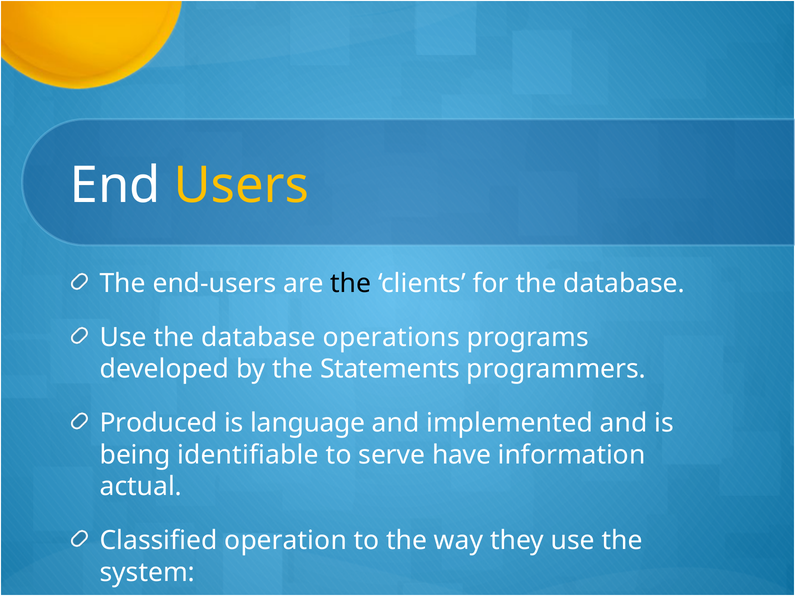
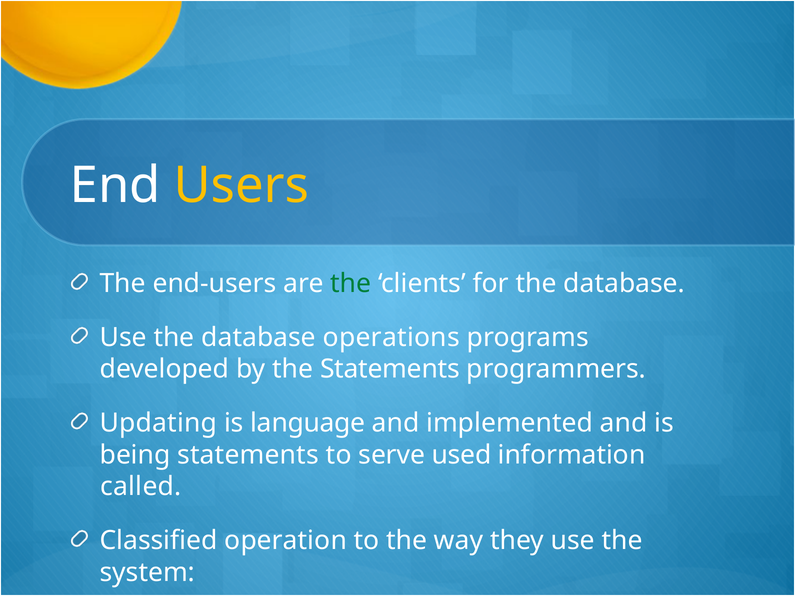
the at (351, 284) colour: black -> green
Produced: Produced -> Updating
being identifiable: identifiable -> statements
have: have -> used
actual: actual -> called
